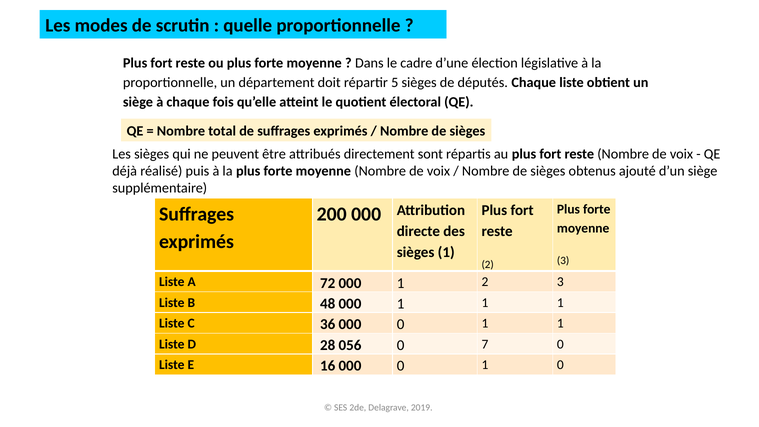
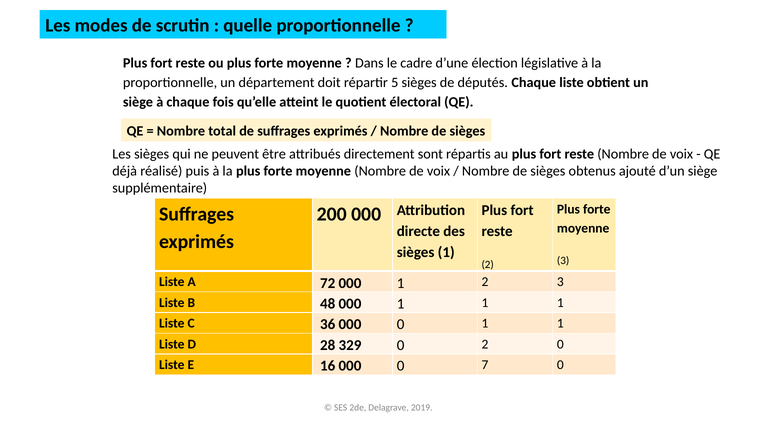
056: 056 -> 329
0 7: 7 -> 2
16 000 0 1: 1 -> 7
